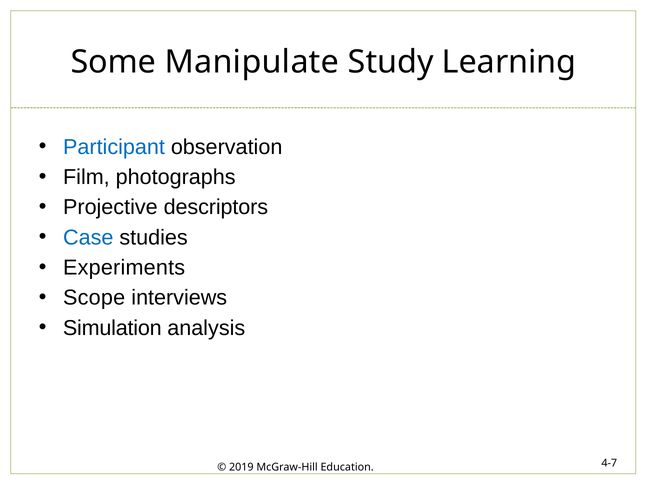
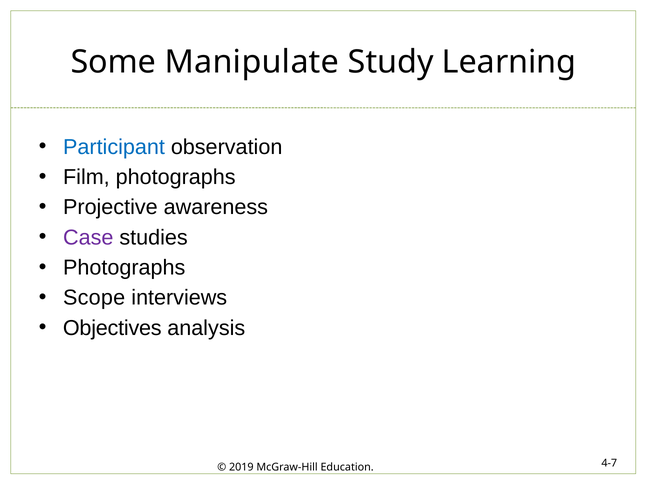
descriptors: descriptors -> awareness
Case colour: blue -> purple
Experiments at (124, 268): Experiments -> Photographs
Simulation: Simulation -> Objectives
